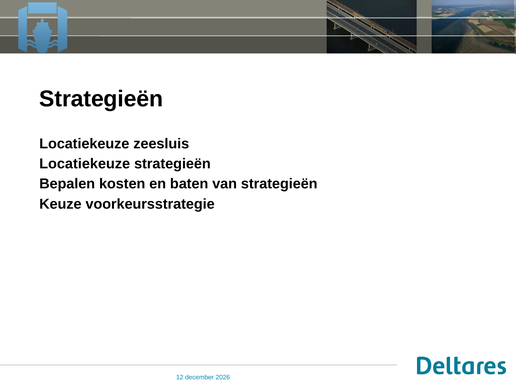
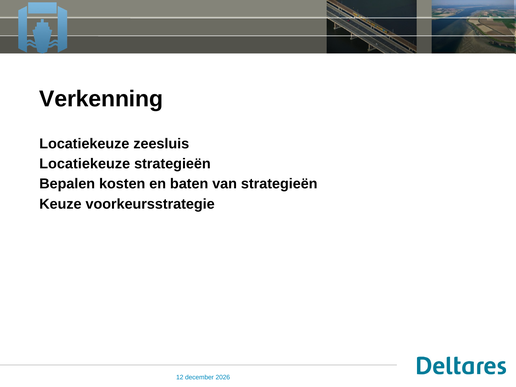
Strategieën at (101, 99): Strategieën -> Verkenning
